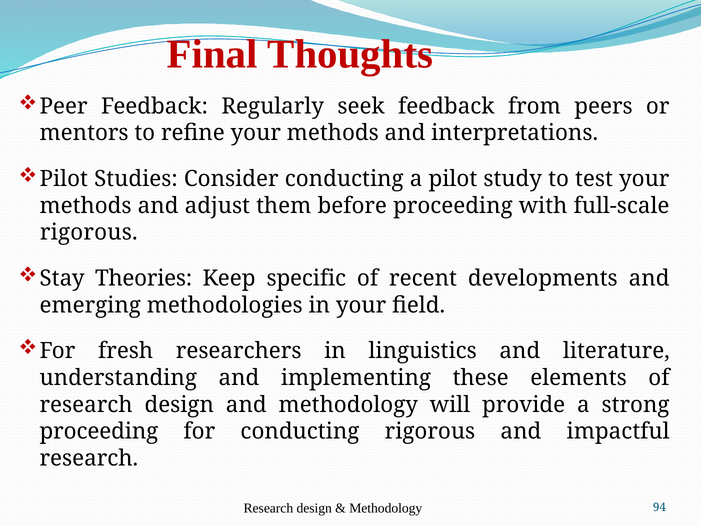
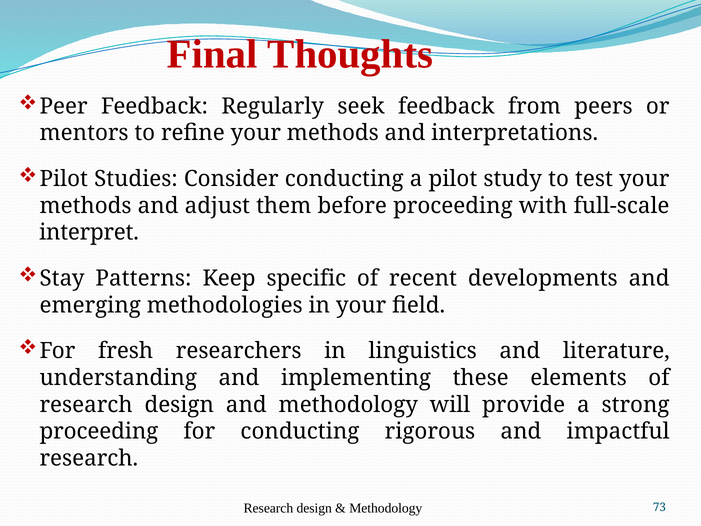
rigorous at (89, 232): rigorous -> interpret
Theories: Theories -> Patterns
94: 94 -> 73
